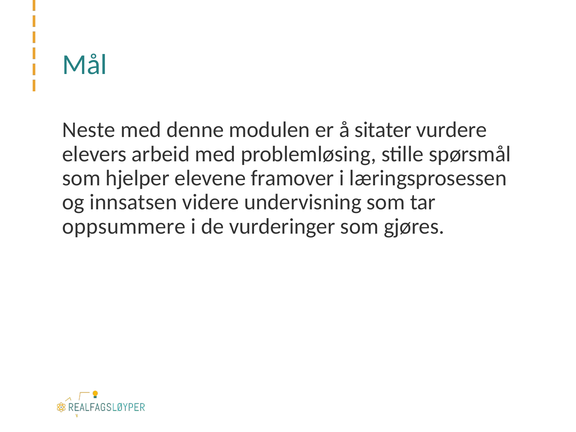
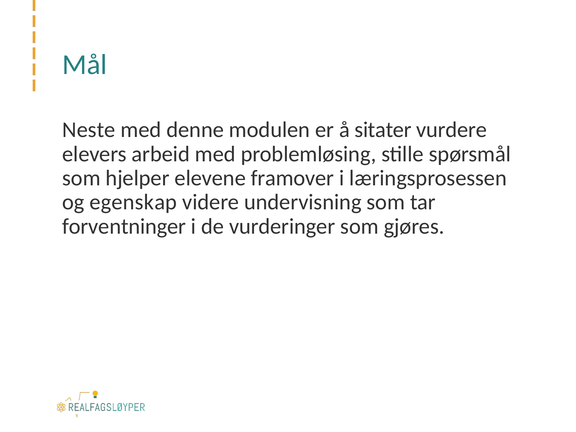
innsatsen: innsatsen -> egenskap
oppsummere: oppsummere -> forventninger
